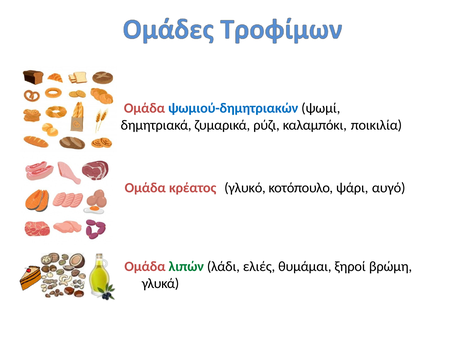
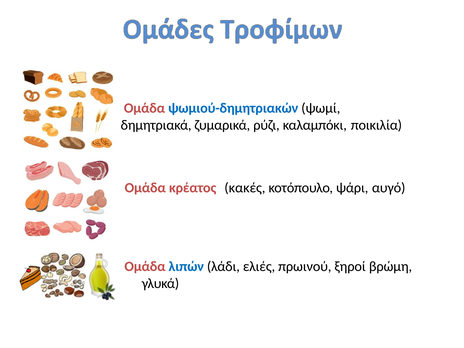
γλυκό: γλυκό -> κακές
λιπών colour: green -> blue
θυμάμαι: θυμάμαι -> πρωινού
